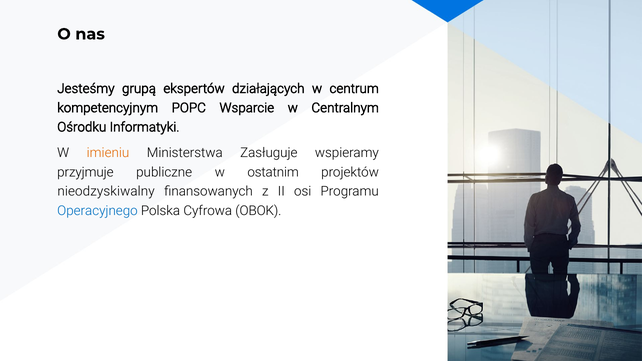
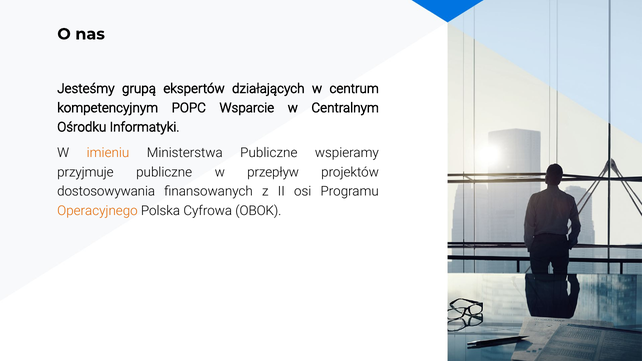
Ministerstwa Zasługuje: Zasługuje -> Publiczne
ostatnim: ostatnim -> przepływ
nieodzyskiwalny: nieodzyskiwalny -> dostosowywania
Operacyjnego colour: blue -> orange
